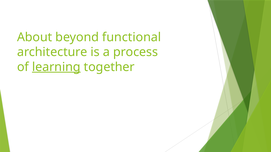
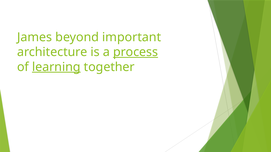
About: About -> James
functional: functional -> important
process underline: none -> present
